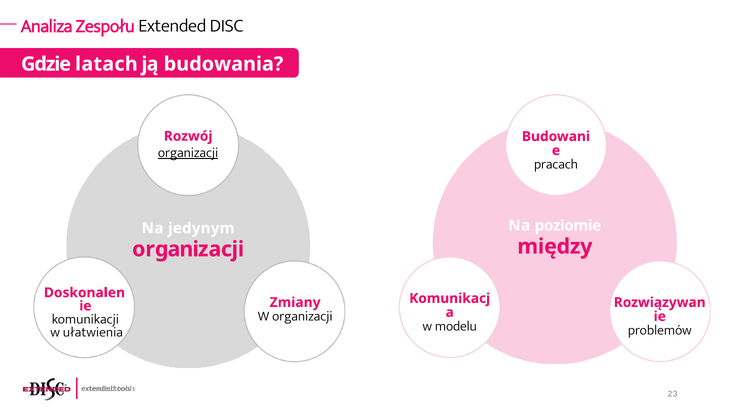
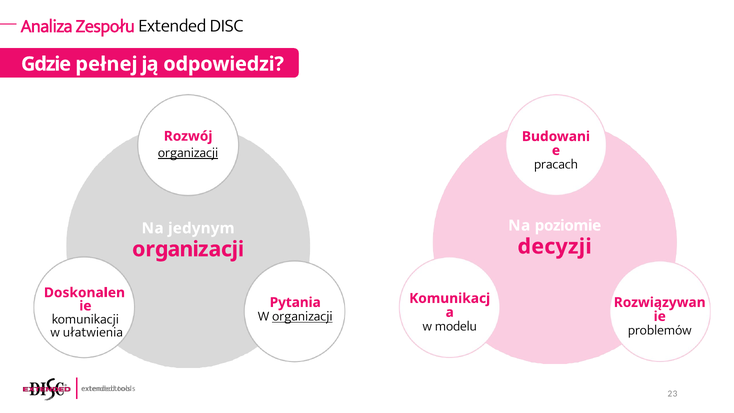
latach: latach -> pełnej
budowania: budowania -> odpowiedzi
między: między -> decyzji
Zmiany: Zmiany -> Pytania
organizacji at (302, 316) underline: none -> present
